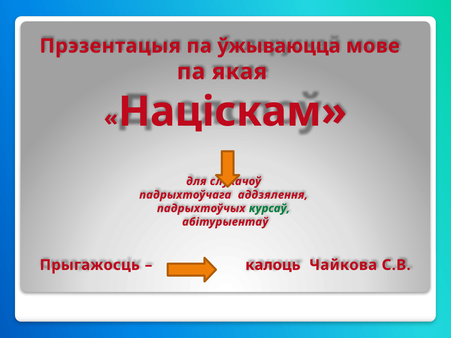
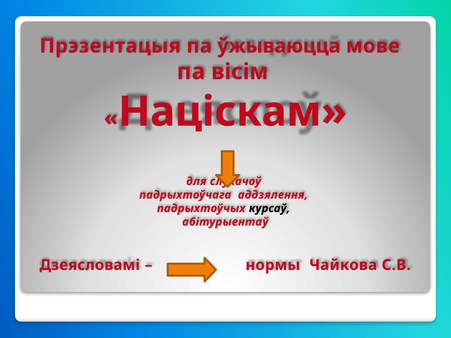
якая: якая -> вісім
курсаў colour: green -> black
Прыгажосць: Прыгажосць -> Дзеясловамі
калоць: калоць -> нормы
